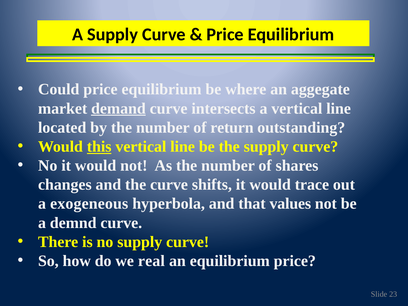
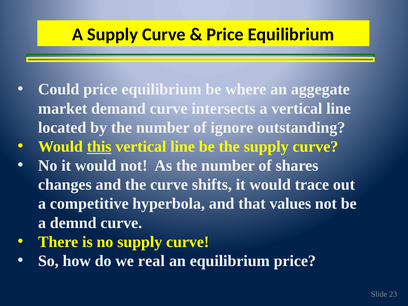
demand underline: present -> none
return: return -> ignore
exogeneous: exogeneous -> competitive
